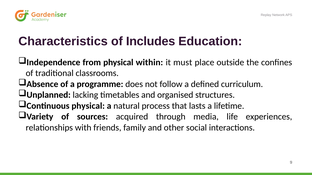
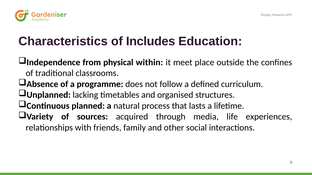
must: must -> meet
Continuous physical: physical -> planned
